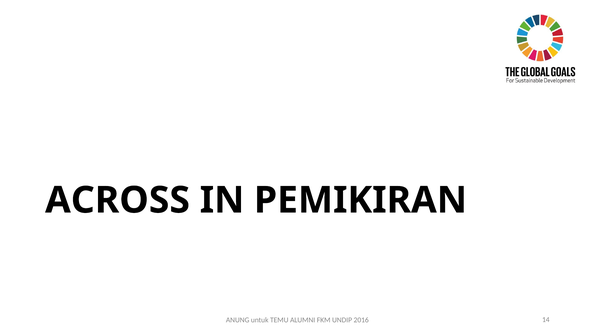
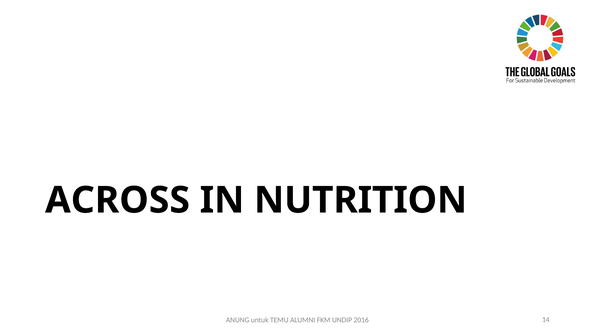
PEMIKIRAN: PEMIKIRAN -> NUTRITION
